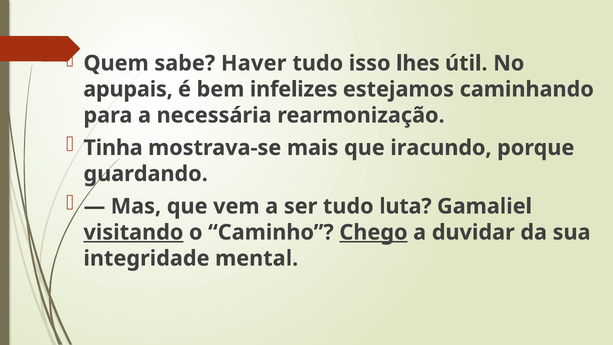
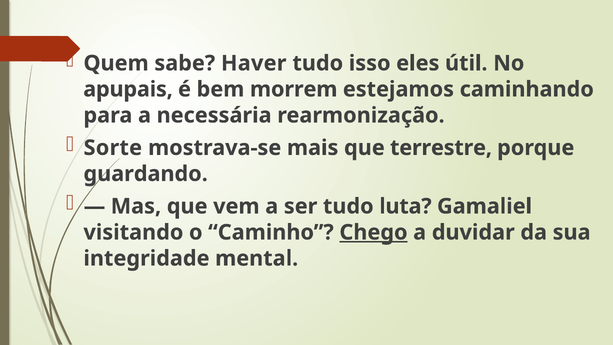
lhes: lhes -> eles
infelizes: infelizes -> morrem
Tinha: Tinha -> Sorte
iracundo: iracundo -> terrestre
visitando underline: present -> none
